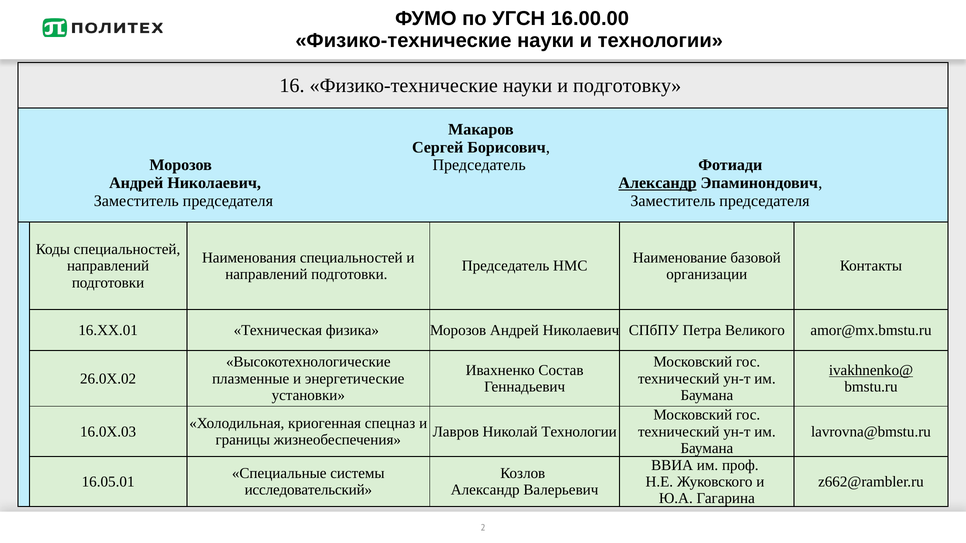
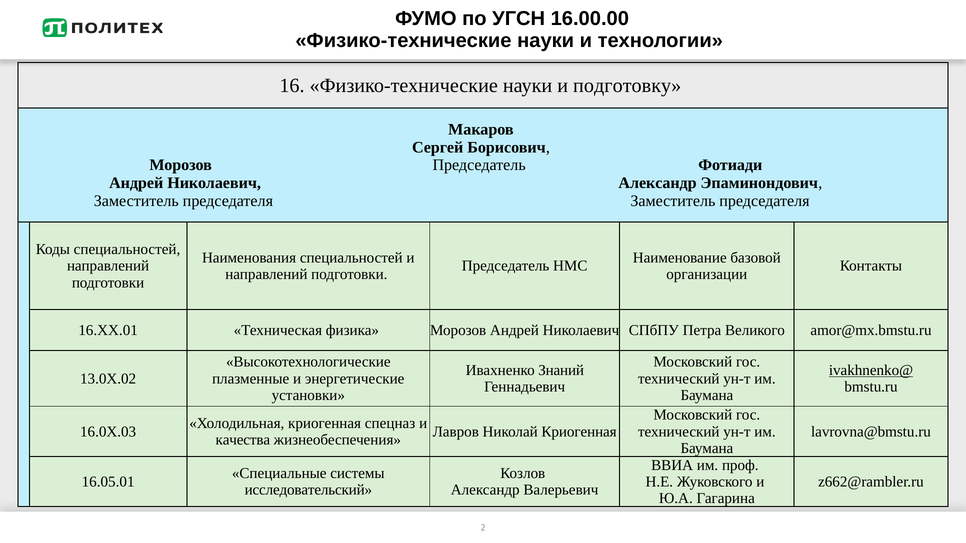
Александр at (658, 183) underline: present -> none
Состав: Состав -> Знаний
26.0Х.02: 26.0Х.02 -> 13.0Х.02
Николай Технологии: Технологии -> Криогенная
границы: границы -> качества
